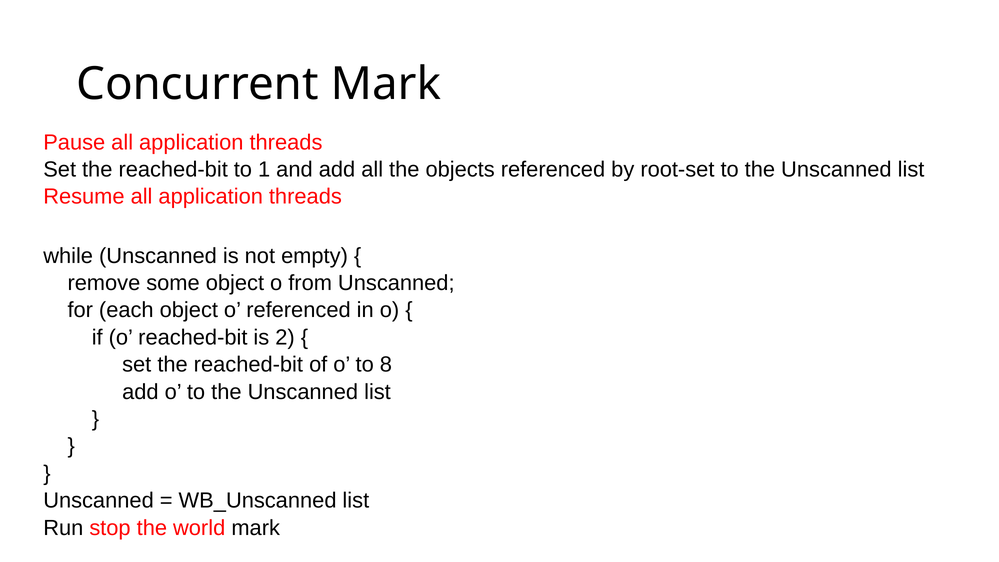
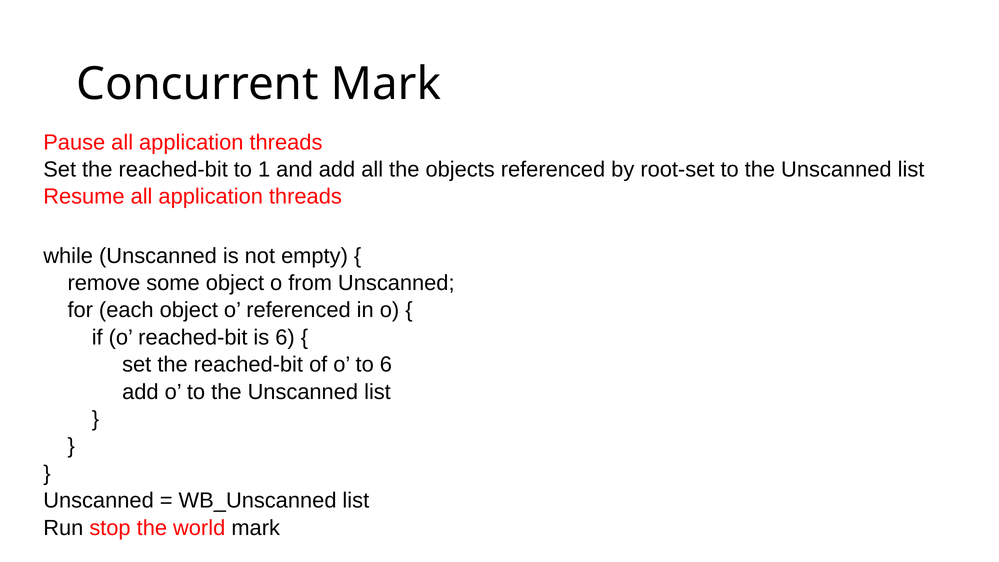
is 2: 2 -> 6
to 8: 8 -> 6
